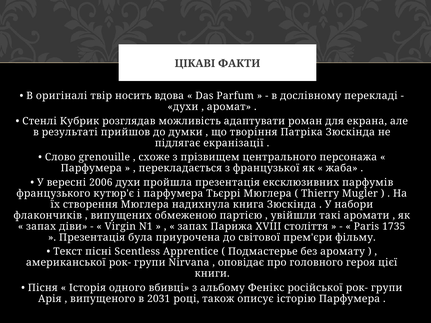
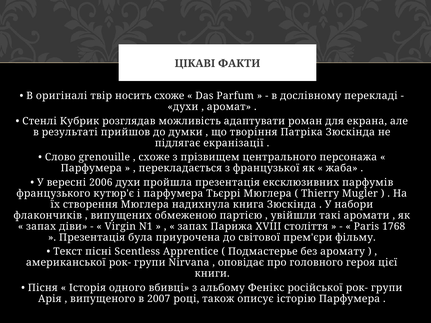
носить вдова: вдова -> схоже
1735: 1735 -> 1768
2031: 2031 -> 2007
